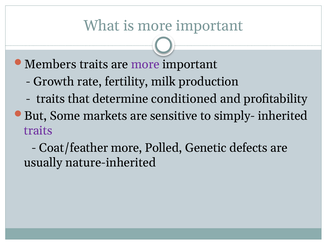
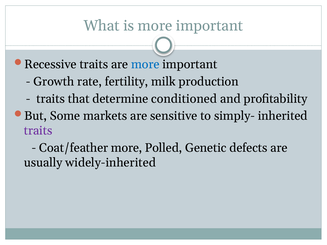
Members: Members -> Recessive
more at (145, 64) colour: purple -> blue
nature-inherited: nature-inherited -> widely-inherited
